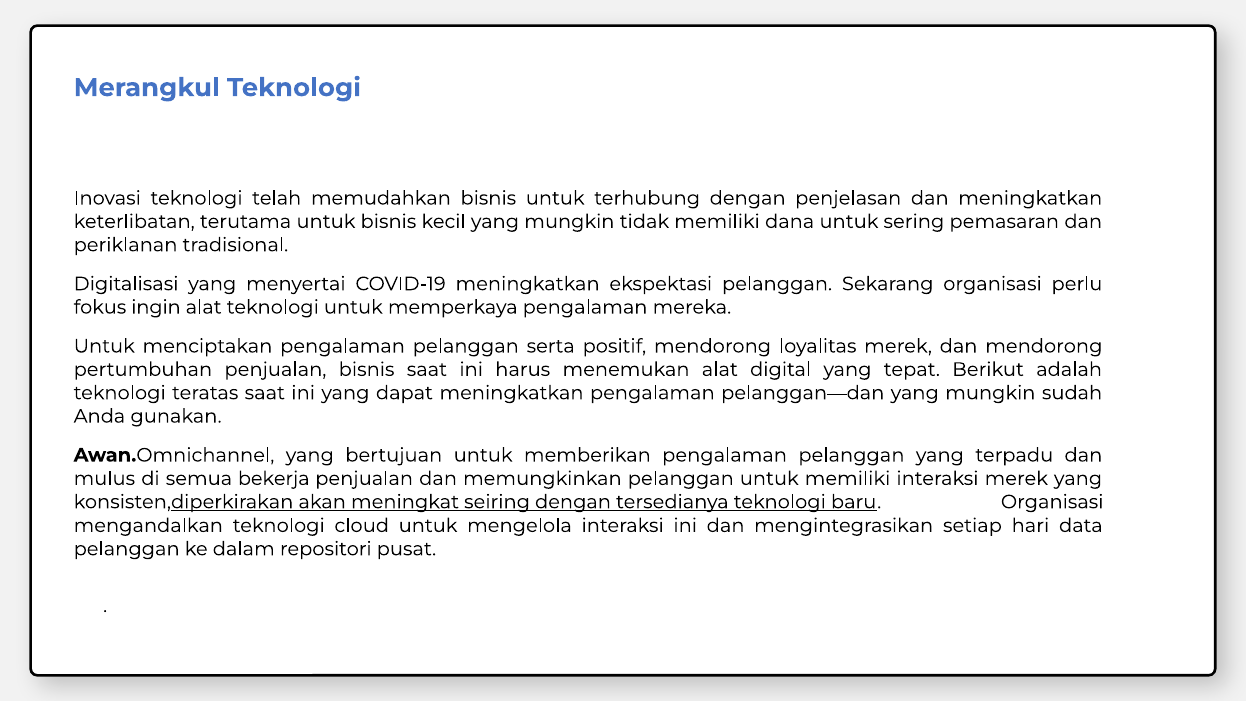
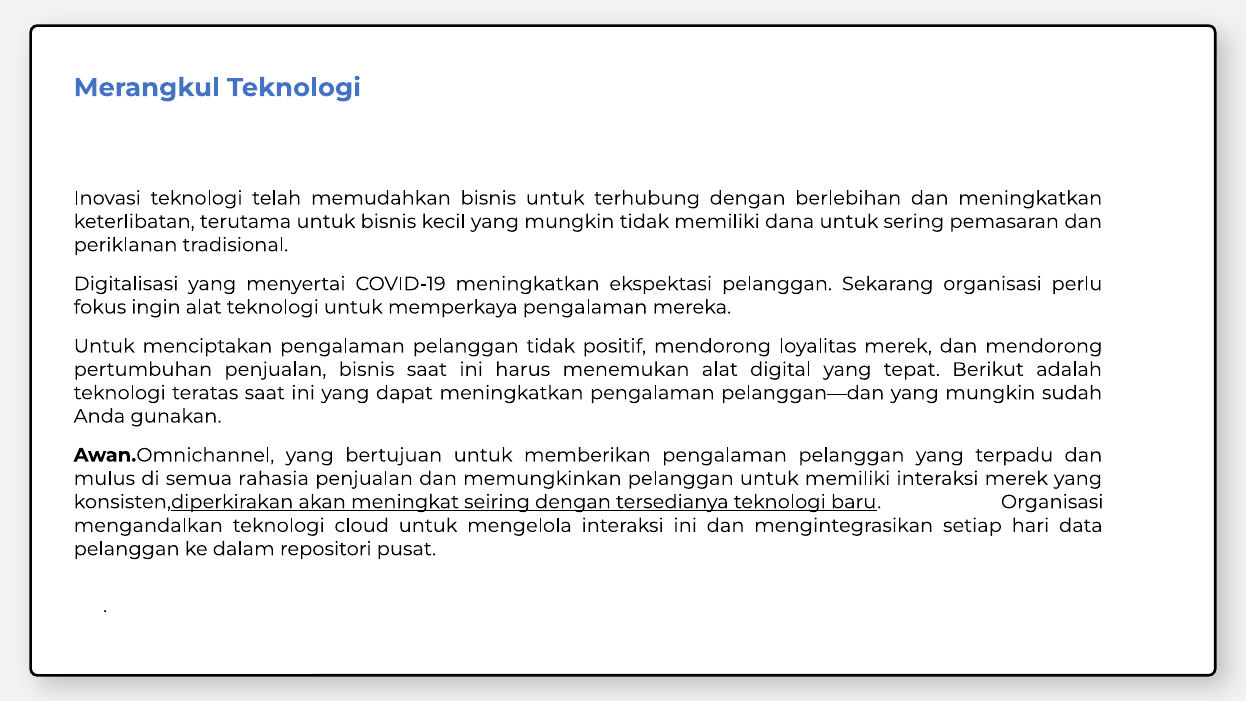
penjelasan: penjelasan -> berlebihan
pelanggan serta: serta -> tidak
bekerja: bekerja -> rahasia
